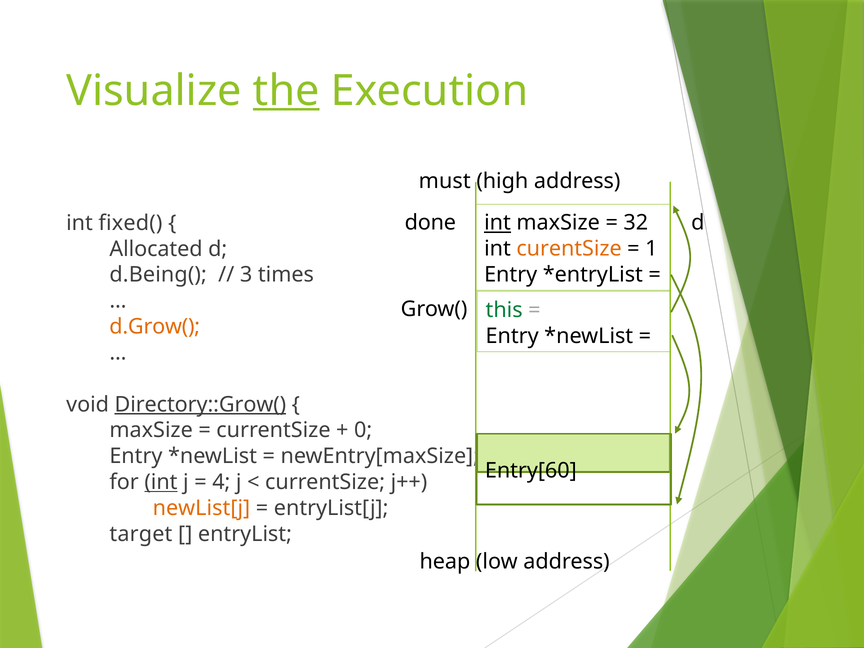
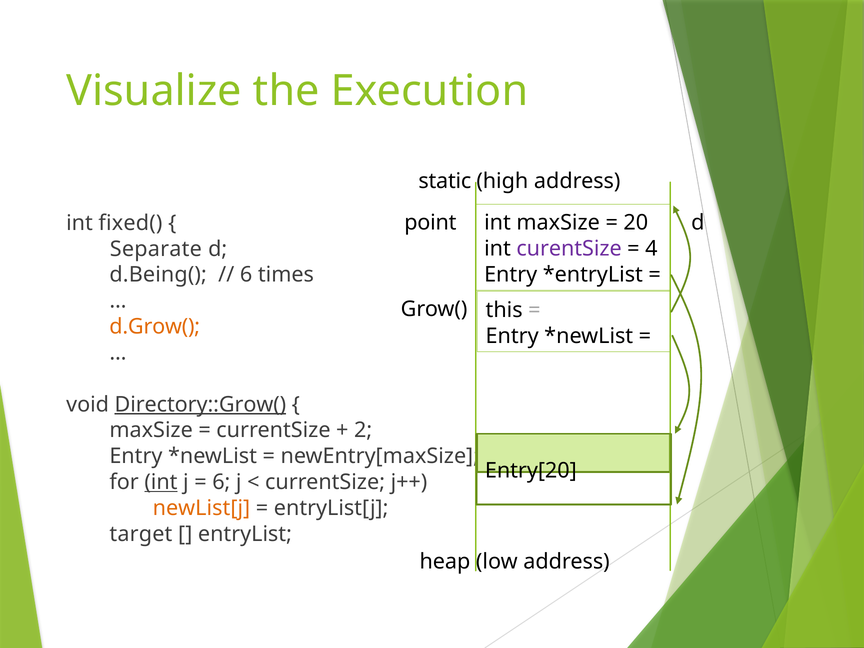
the underline: present -> none
must: must -> static
done: done -> point
int at (498, 223) underline: present -> none
32: 32 -> 20
Allocated: Allocated -> Separate
curentSize colour: orange -> purple
1: 1 -> 4
3 at (246, 275): 3 -> 6
this colour: green -> black
0: 0 -> 2
Entry[60: Entry[60 -> Entry[20
4 at (221, 482): 4 -> 6
